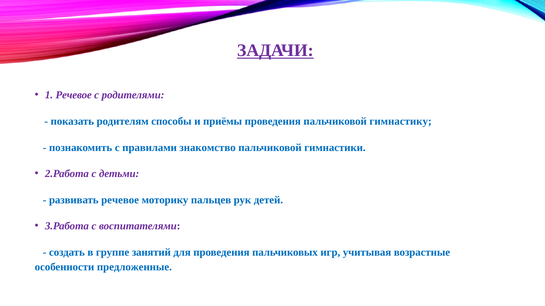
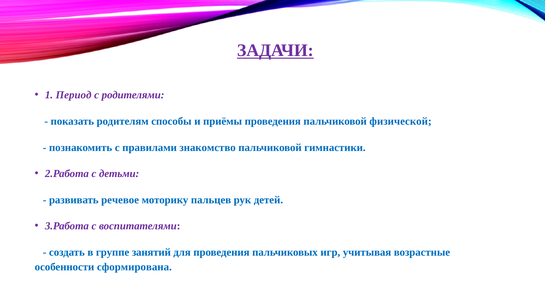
1 Речевое: Речевое -> Период
гимнастику: гимнастику -> физической
предложенные: предложенные -> сформирована
